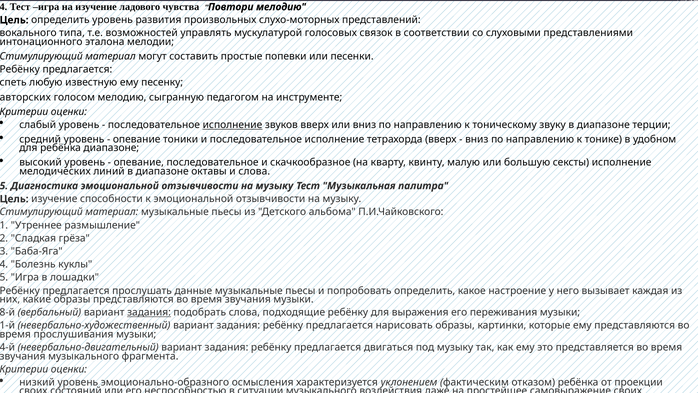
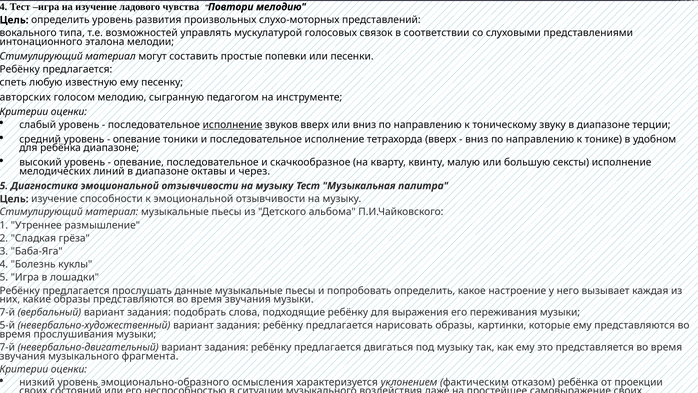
и слова: слова -> через
8-й at (7, 312): 8-й -> 7-й
задания at (149, 312) underline: present -> none
1-й: 1-й -> 5-й
4-й at (7, 347): 4-й -> 7-й
